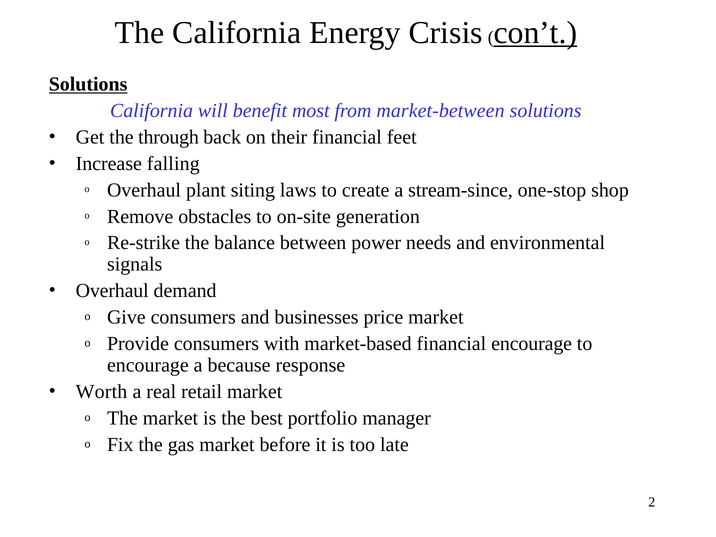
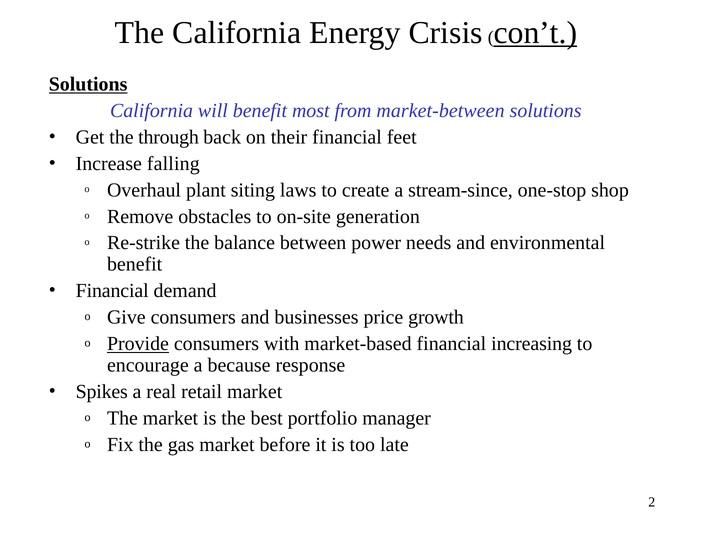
signals at (135, 264): signals -> benefit
Overhaul at (112, 291): Overhaul -> Financial
price market: market -> growth
Provide underline: none -> present
financial encourage: encourage -> increasing
Worth: Worth -> Spikes
